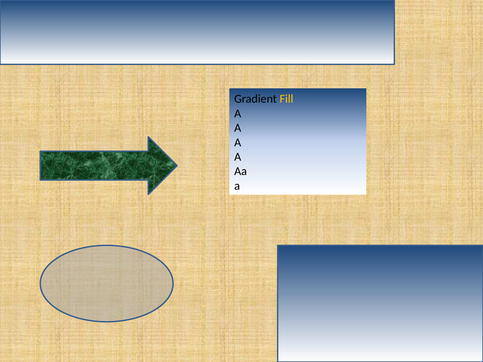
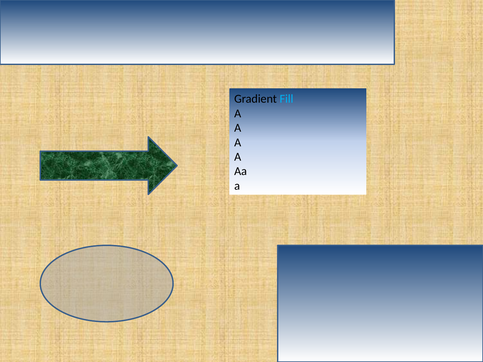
Fill colour: yellow -> light blue
